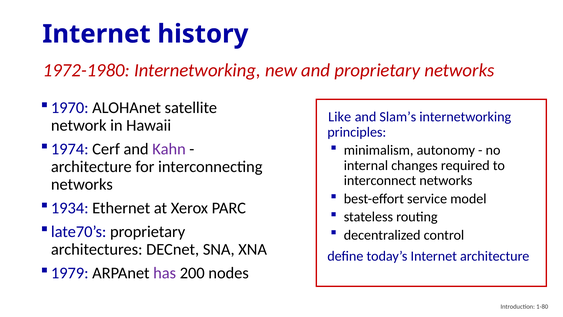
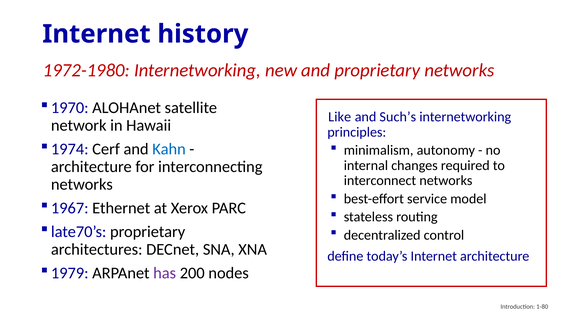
Slam’s: Slam’s -> Such’s
Kahn colour: purple -> blue
1934: 1934 -> 1967
